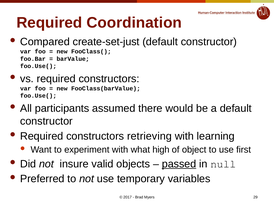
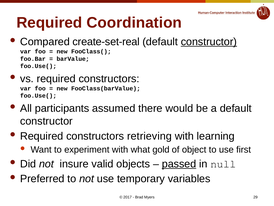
create-set-just: create-set-just -> create-set-real
constructor at (209, 42) underline: none -> present
high: high -> gold
